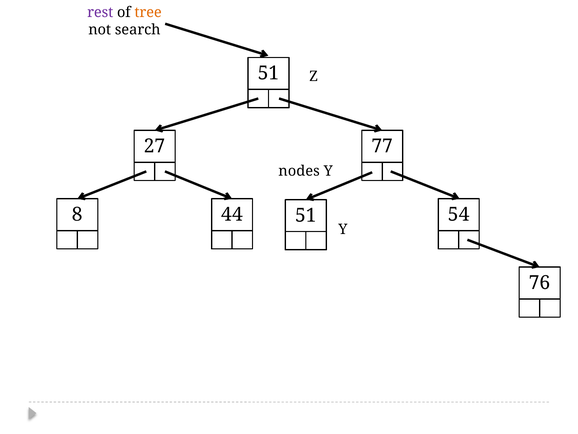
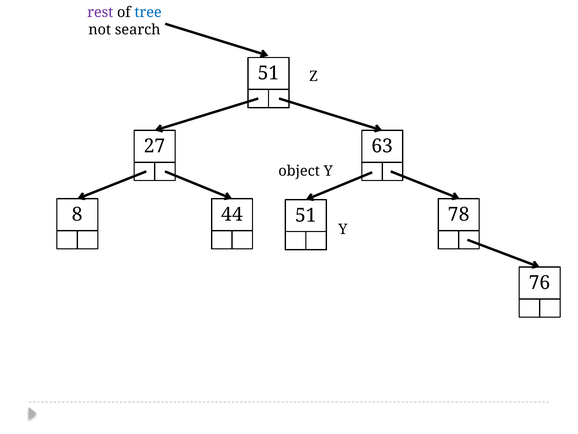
tree colour: orange -> blue
77: 77 -> 63
nodes: nodes -> object
54: 54 -> 78
